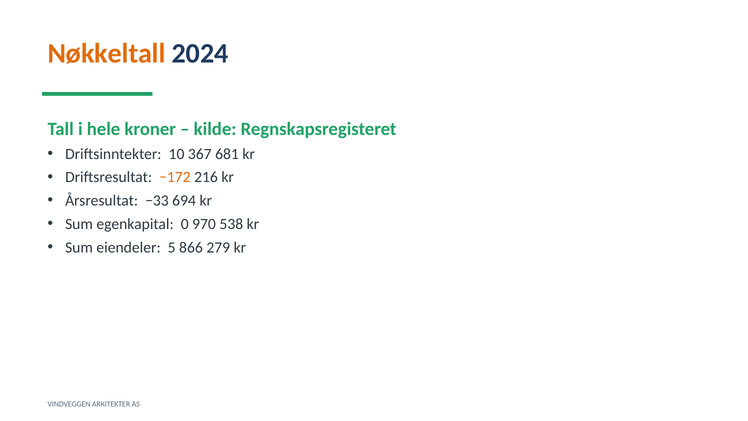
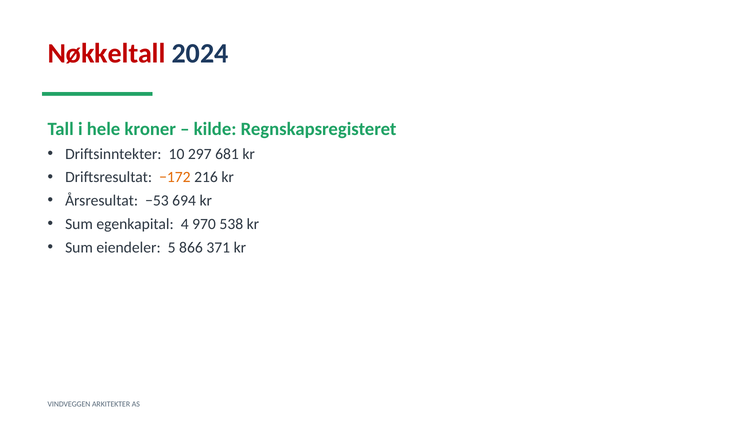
Nøkkeltall colour: orange -> red
367: 367 -> 297
−33: −33 -> −53
0: 0 -> 4
279: 279 -> 371
